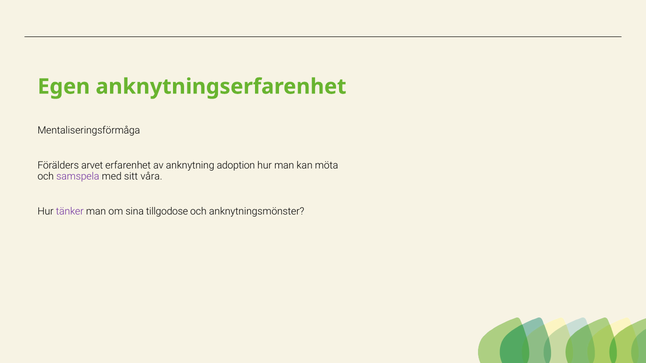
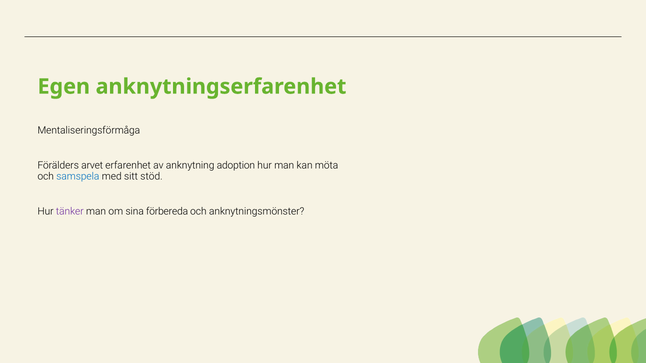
samspela colour: purple -> blue
våra: våra -> stöd
tillgodose: tillgodose -> förbereda
